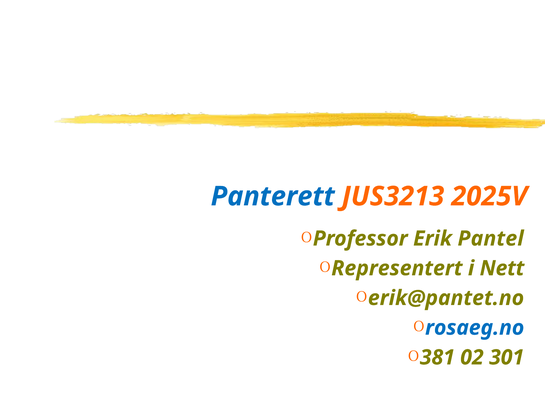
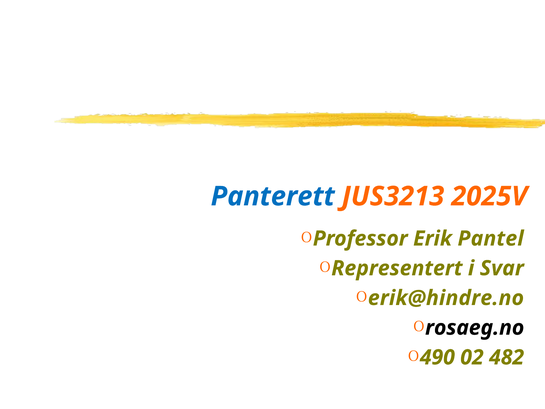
Nett: Nett -> Svar
erik@pantet.no: erik@pantet.no -> erik@hindre.no
rosaeg.no colour: blue -> black
381: 381 -> 490
301: 301 -> 482
